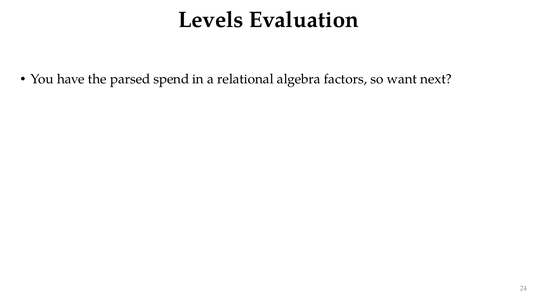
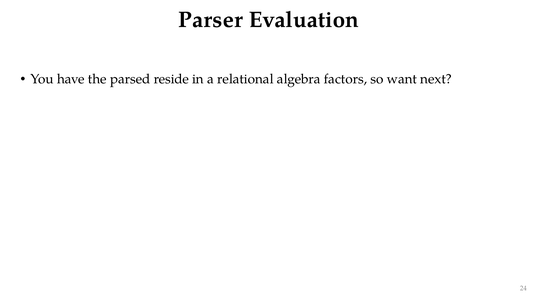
Levels: Levels -> Parser
spend: spend -> reside
